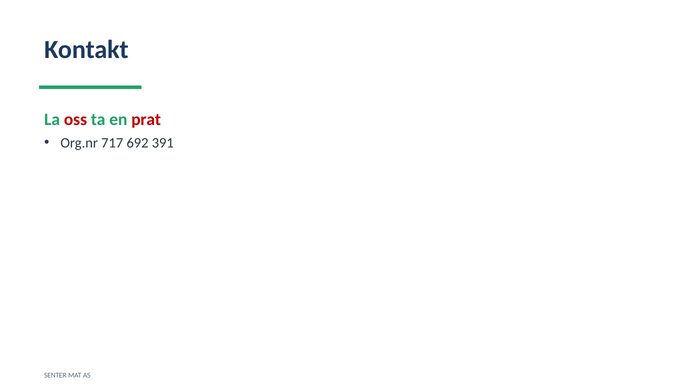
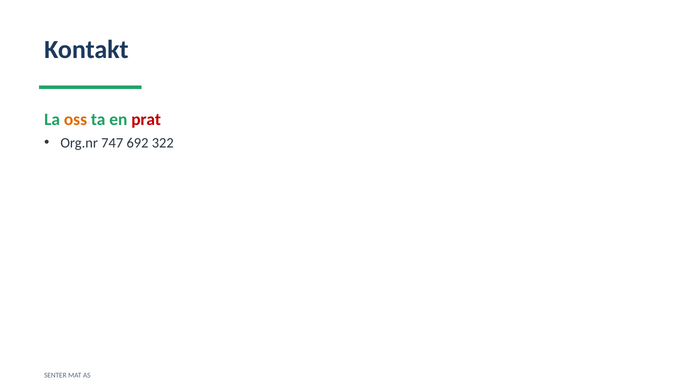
oss colour: red -> orange
717: 717 -> 747
391: 391 -> 322
